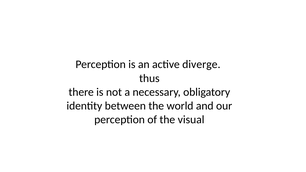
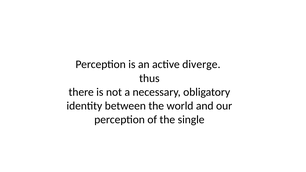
visual: visual -> single
